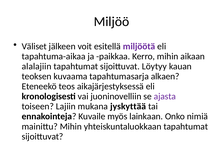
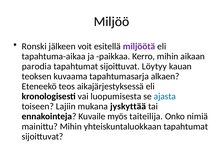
Väliset: Väliset -> Ronski
alalajiin: alalajiin -> parodia
juoninovelliin: juoninovelliin -> luopumisesta
ajasta colour: purple -> blue
lainkaan: lainkaan -> taiteilija
